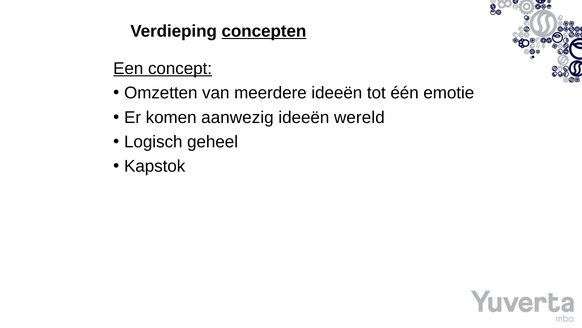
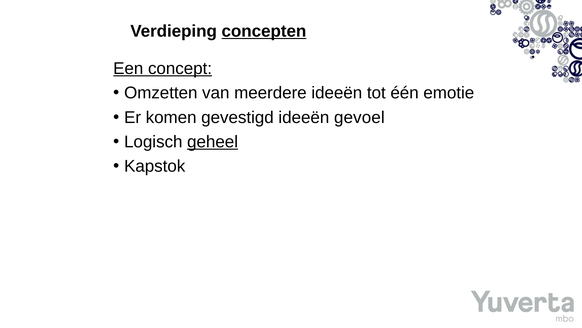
aanwezig: aanwezig -> gevestigd
wereld: wereld -> gevoel
geheel underline: none -> present
